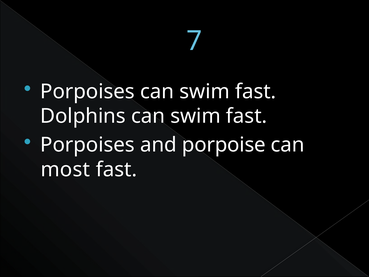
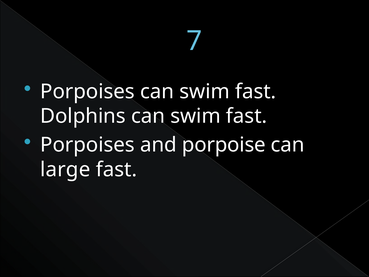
most: most -> large
